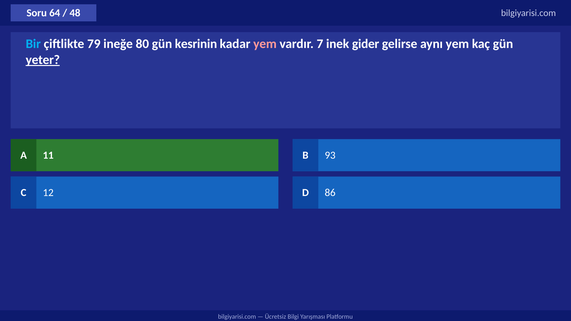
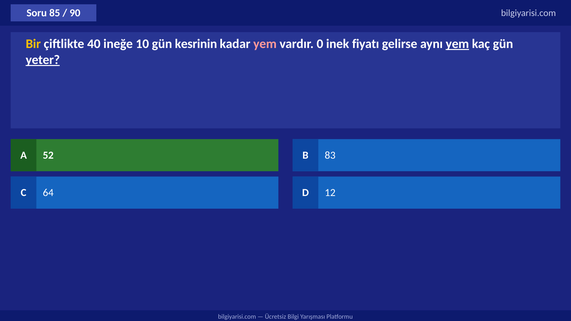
64: 64 -> 85
48: 48 -> 90
Bir colour: light blue -> yellow
79: 79 -> 40
80: 80 -> 10
7: 7 -> 0
gider: gider -> fiyatı
yem at (457, 44) underline: none -> present
11: 11 -> 52
93: 93 -> 83
12: 12 -> 64
86: 86 -> 12
